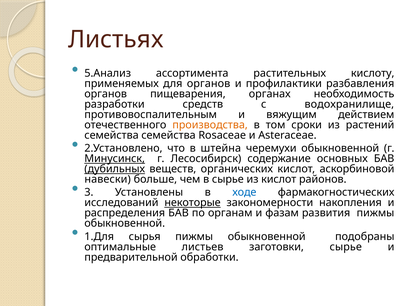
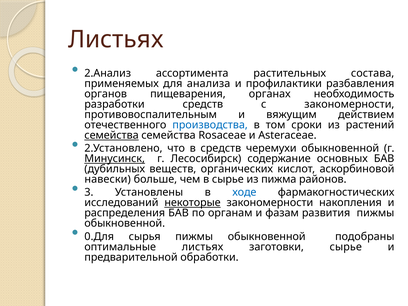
5.Анализ: 5.Анализ -> 2.Анализ
кислоту: кислоту -> состава
для органов: органов -> анализа
с водохранилище: водохранилище -> закономерности
производства colour: orange -> blue
семейства at (112, 135) underline: none -> present
в штейна: штейна -> средств
дубильных underline: present -> none
из кислот: кислот -> пижма
1.Для: 1.Для -> 0.Для
оптимальные листьев: листьев -> листьях
